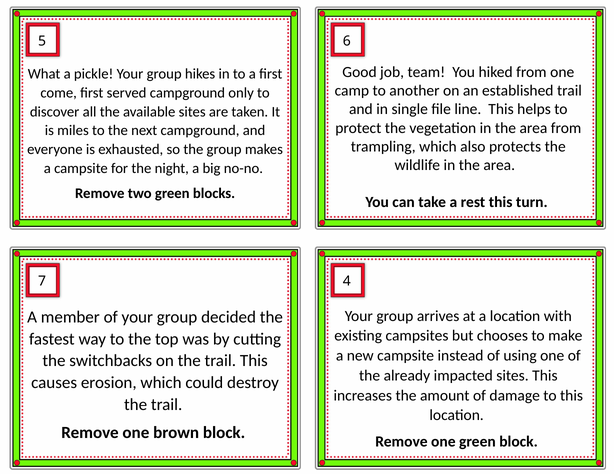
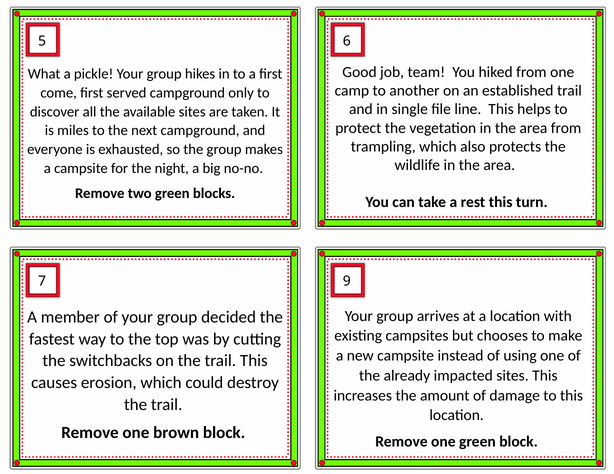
4: 4 -> 9
